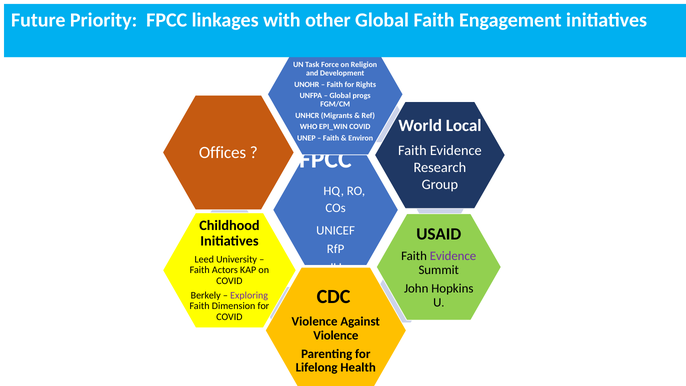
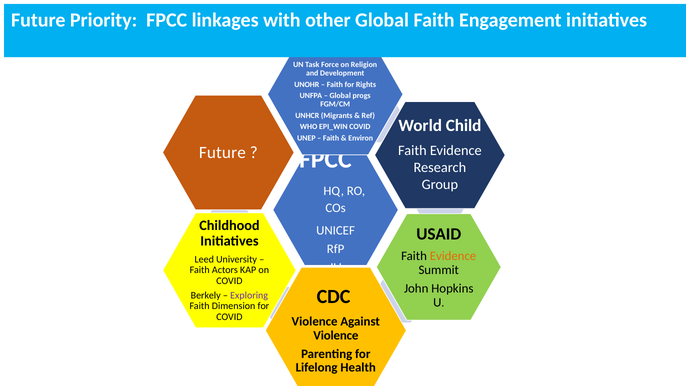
Local: Local -> Child
Offices at (223, 152): Offices -> Future
Evidence at (453, 256) colour: purple -> orange
